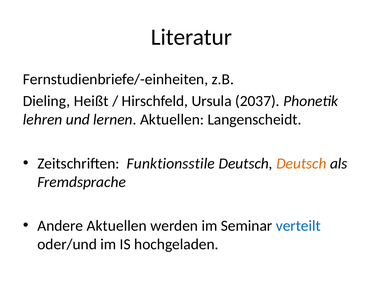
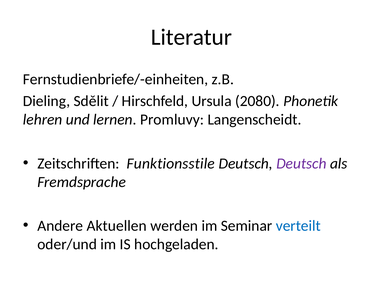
Heißt: Heißt -> Sdělit
2037: 2037 -> 2080
lernen Aktuellen: Aktuellen -> Promluvy
Deutsch at (301, 164) colour: orange -> purple
